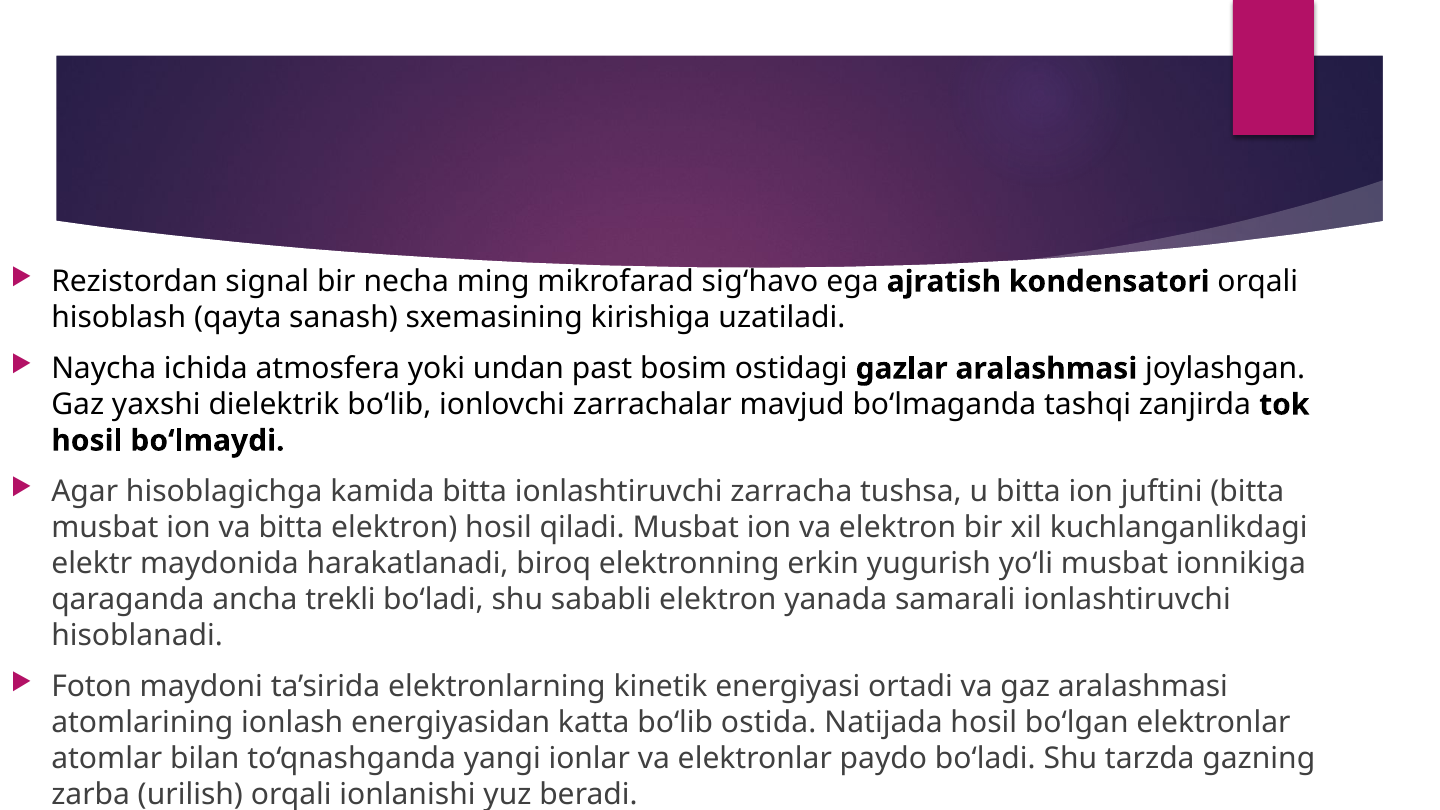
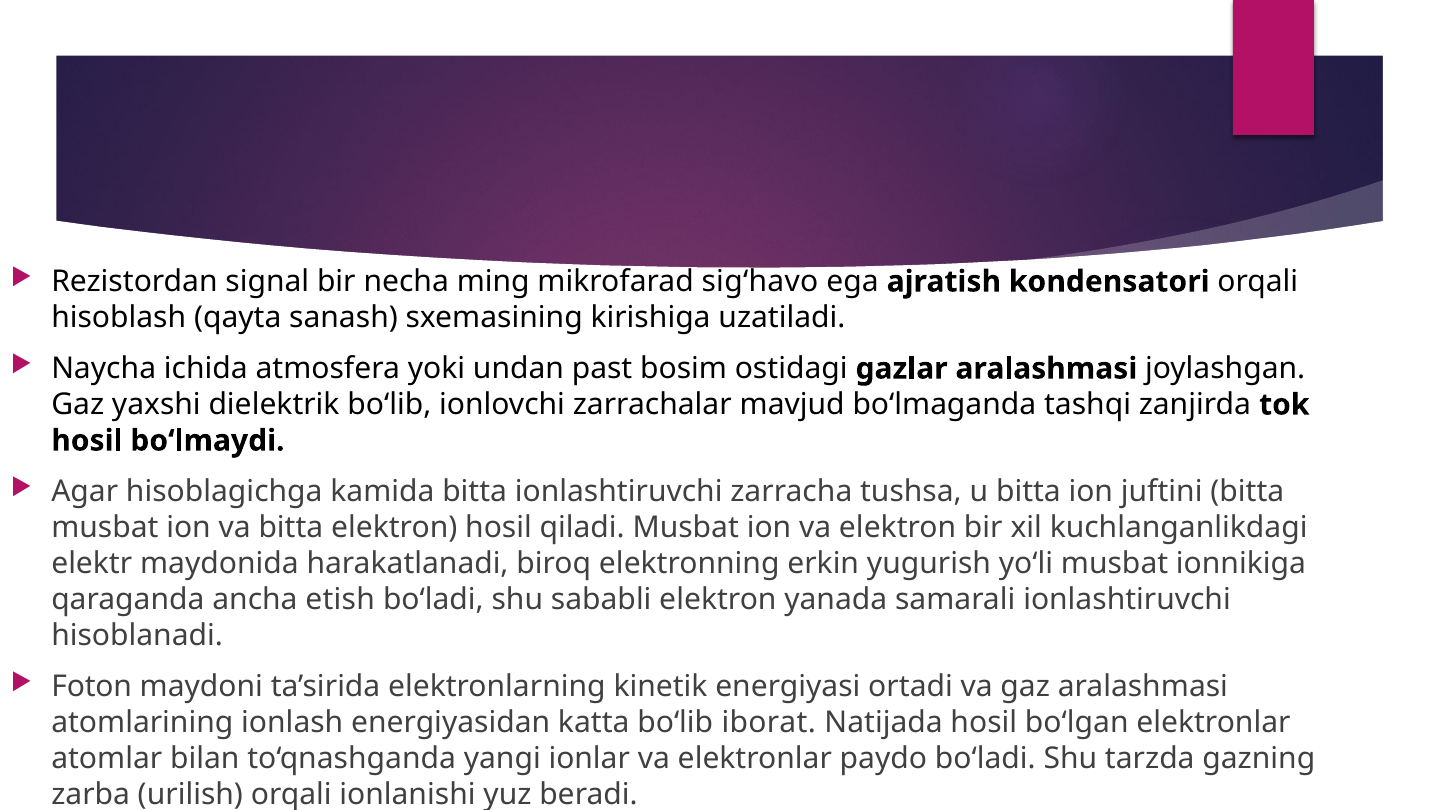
trekli: trekli -> etish
ostida: ostida -> iborat
